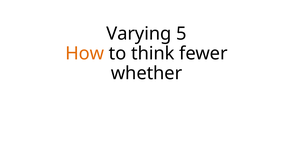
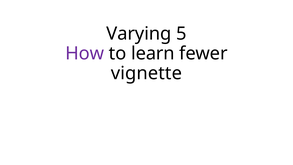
How colour: orange -> purple
think: think -> learn
whether: whether -> vignette
